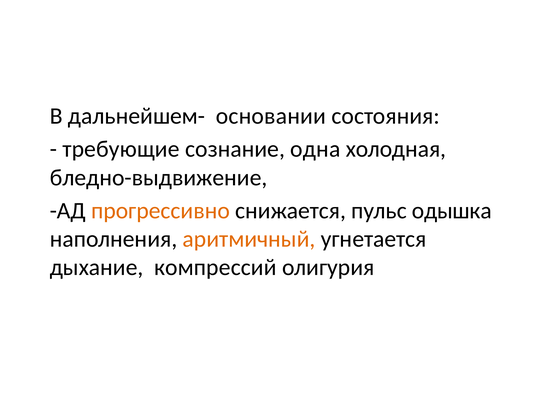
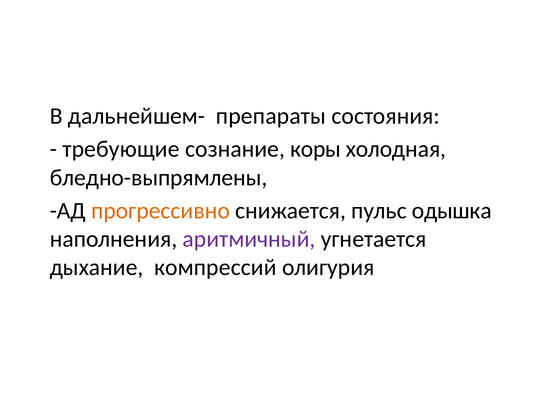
основании: основании -> препараты
одна: одна -> коры
бледно-выдвижение: бледно-выдвижение -> бледно-выпрямлены
аритмичный colour: orange -> purple
